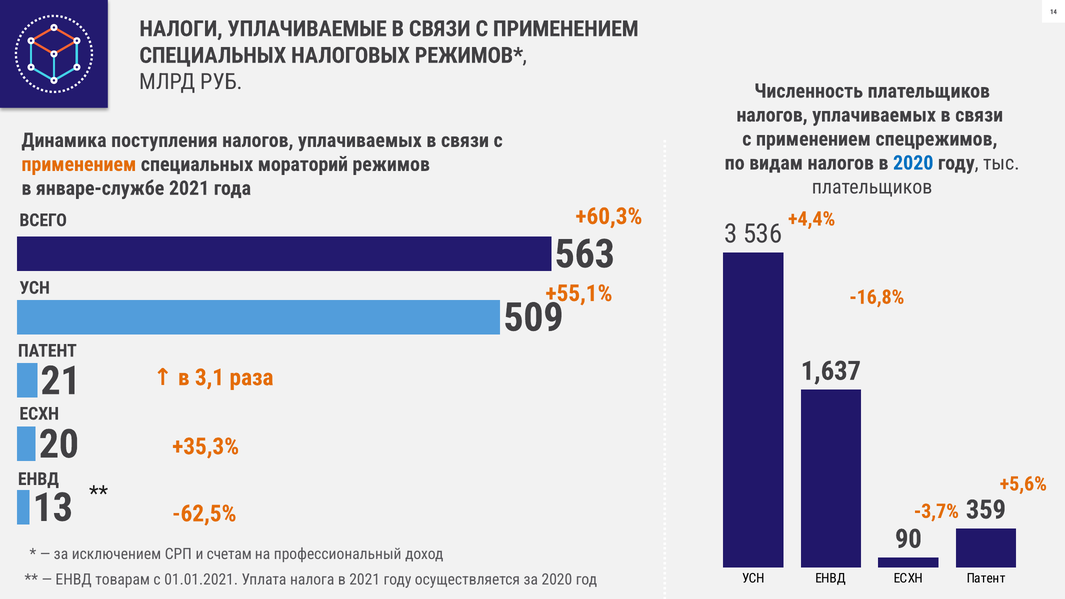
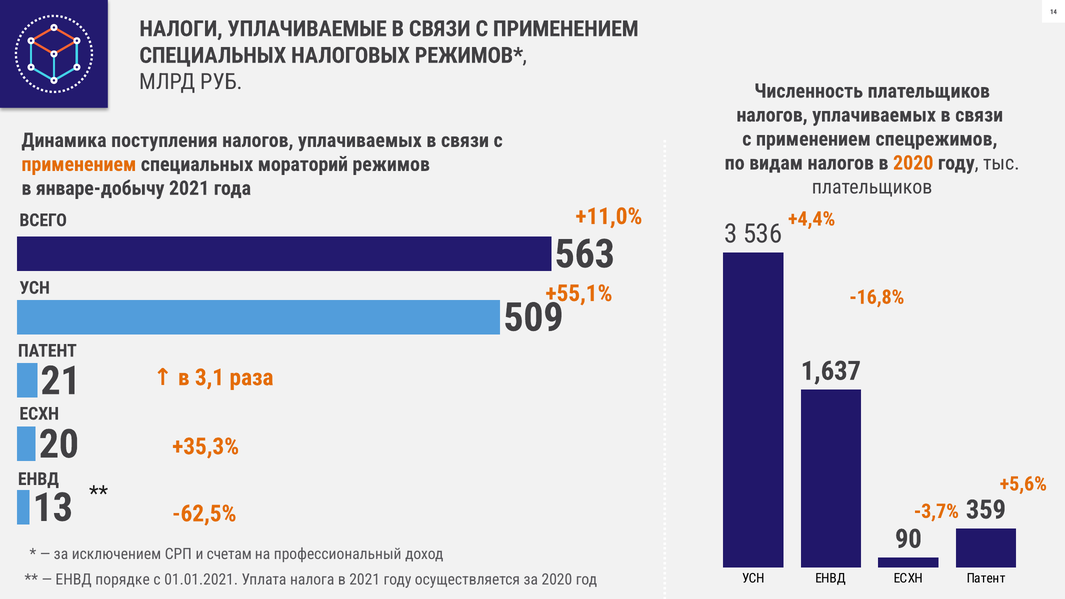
2020 at (913, 163) colour: blue -> orange
январе-службе: январе-службе -> январе-добычу
+60,3%: +60,3% -> +11,0%
товарам: товарам -> порядке
